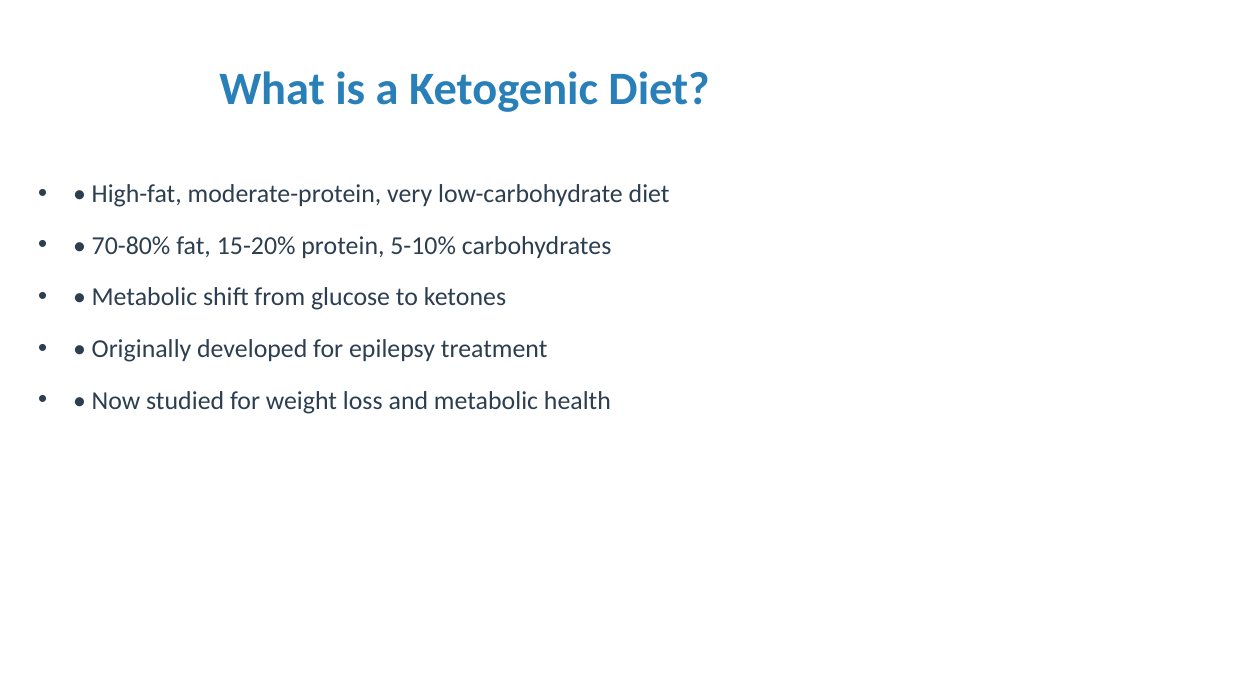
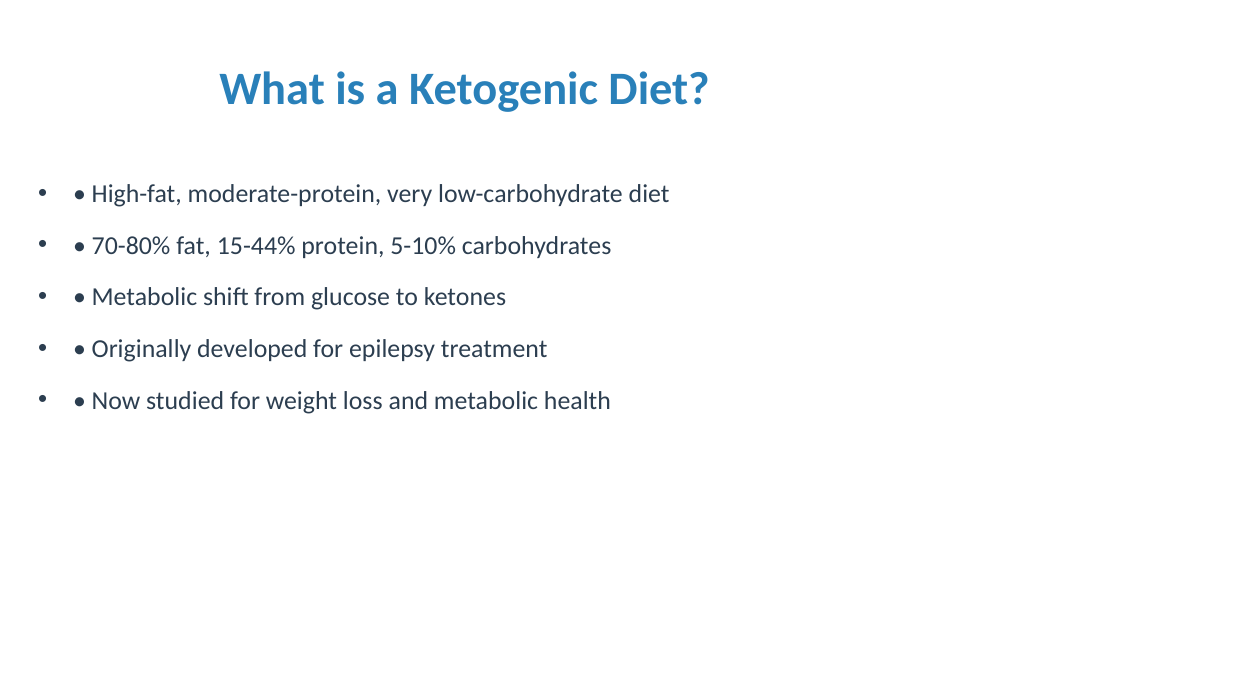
15-20%: 15-20% -> 15-44%
